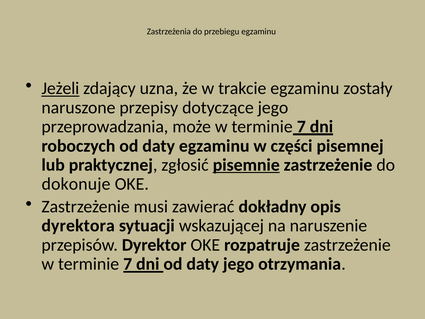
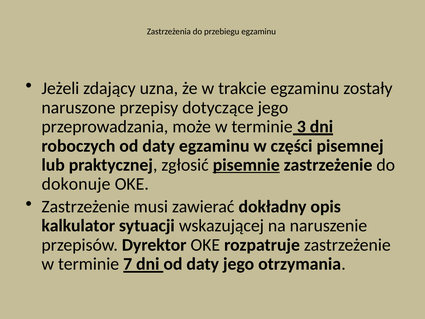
Jeżeli underline: present -> none
może w terminie 7: 7 -> 3
dyrektora: dyrektora -> kalkulator
